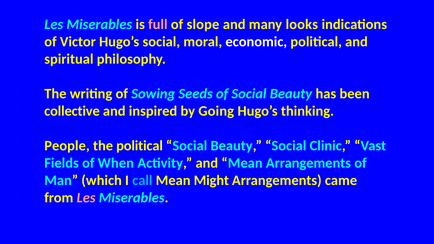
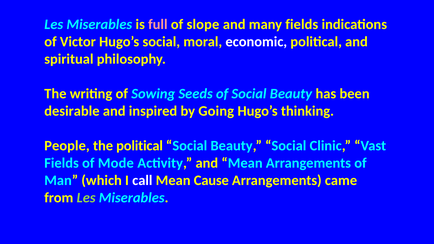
many looks: looks -> fields
collective: collective -> desirable
When: When -> Mode
call colour: light blue -> white
Might: Might -> Cause
Les at (86, 198) colour: pink -> light green
